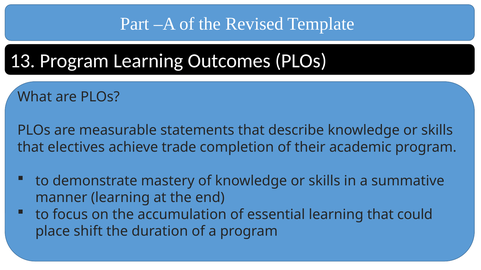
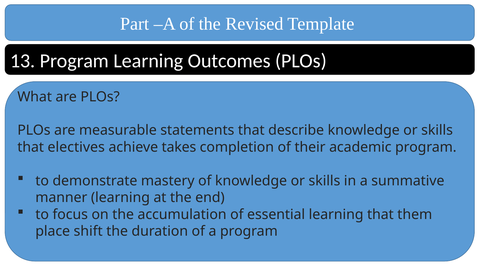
trade: trade -> takes
could: could -> them
